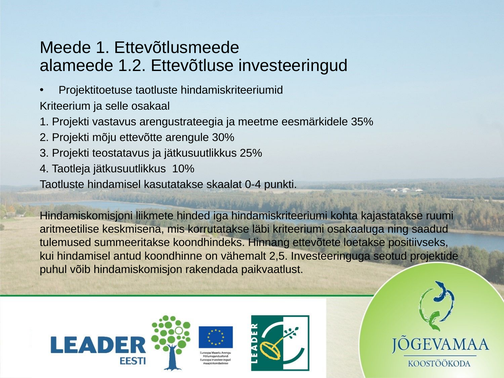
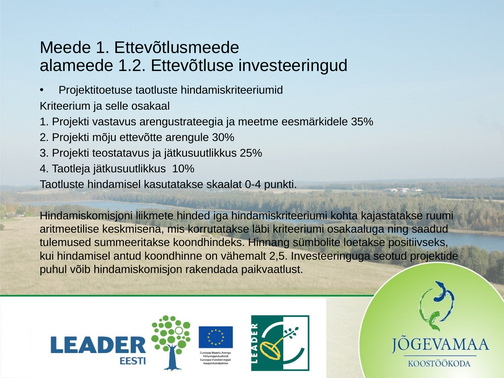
ettevõtete: ettevõtete -> sümbolite
